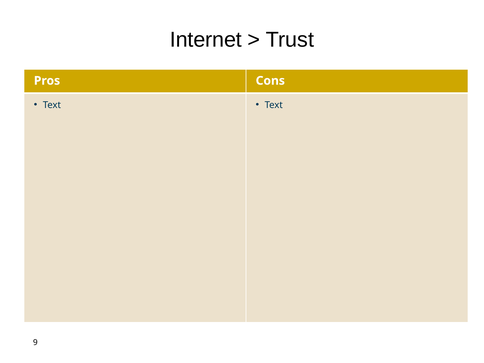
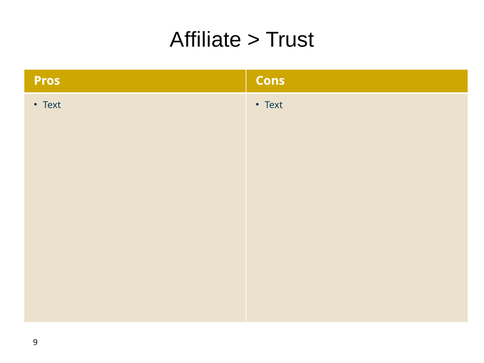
Internet: Internet -> Affiliate
